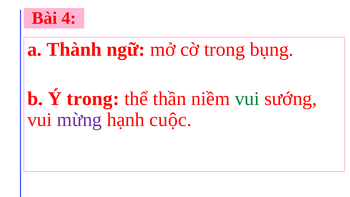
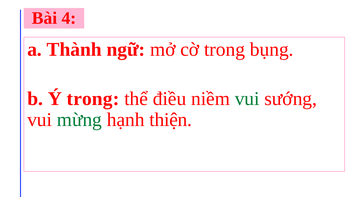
thần: thần -> điều
mừng colour: purple -> green
cuộc: cuộc -> thiện
